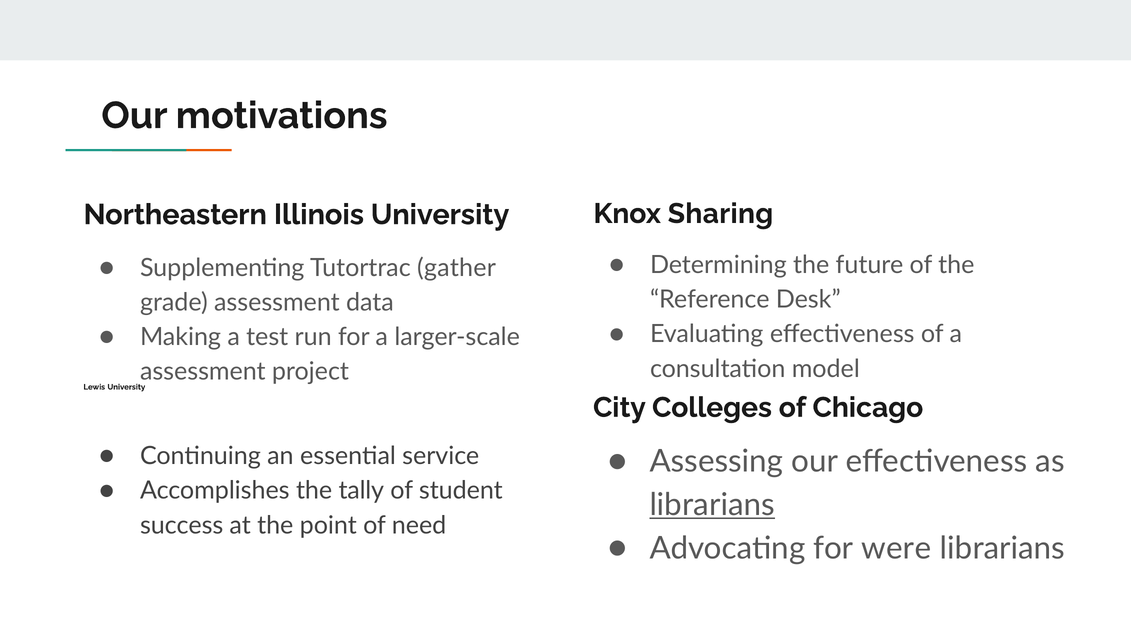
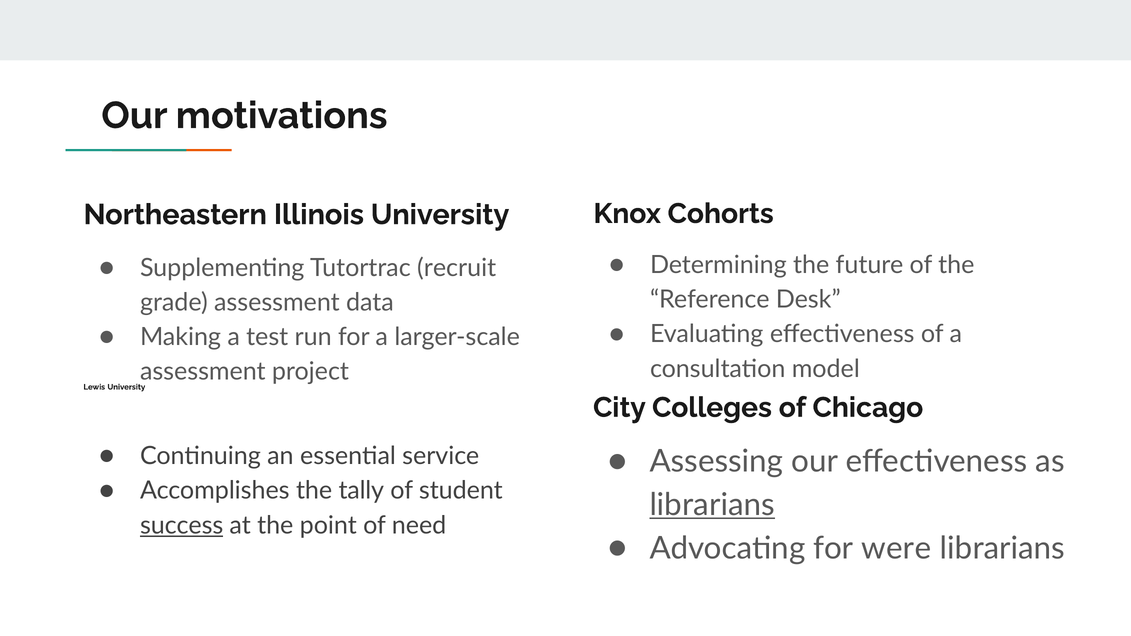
Sharing: Sharing -> Cohorts
gather: gather -> recruit
success underline: none -> present
